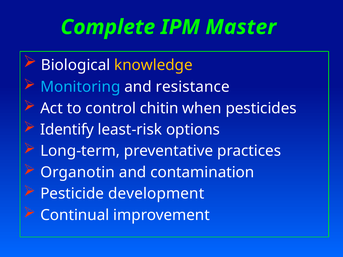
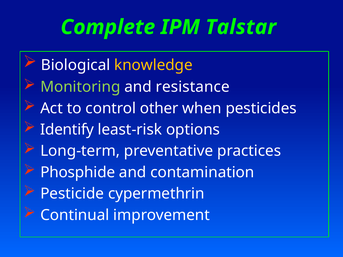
Master: Master -> Talstar
Monitoring colour: light blue -> light green
chitin: chitin -> other
Organotin: Organotin -> Phosphide
development: development -> cypermethrin
